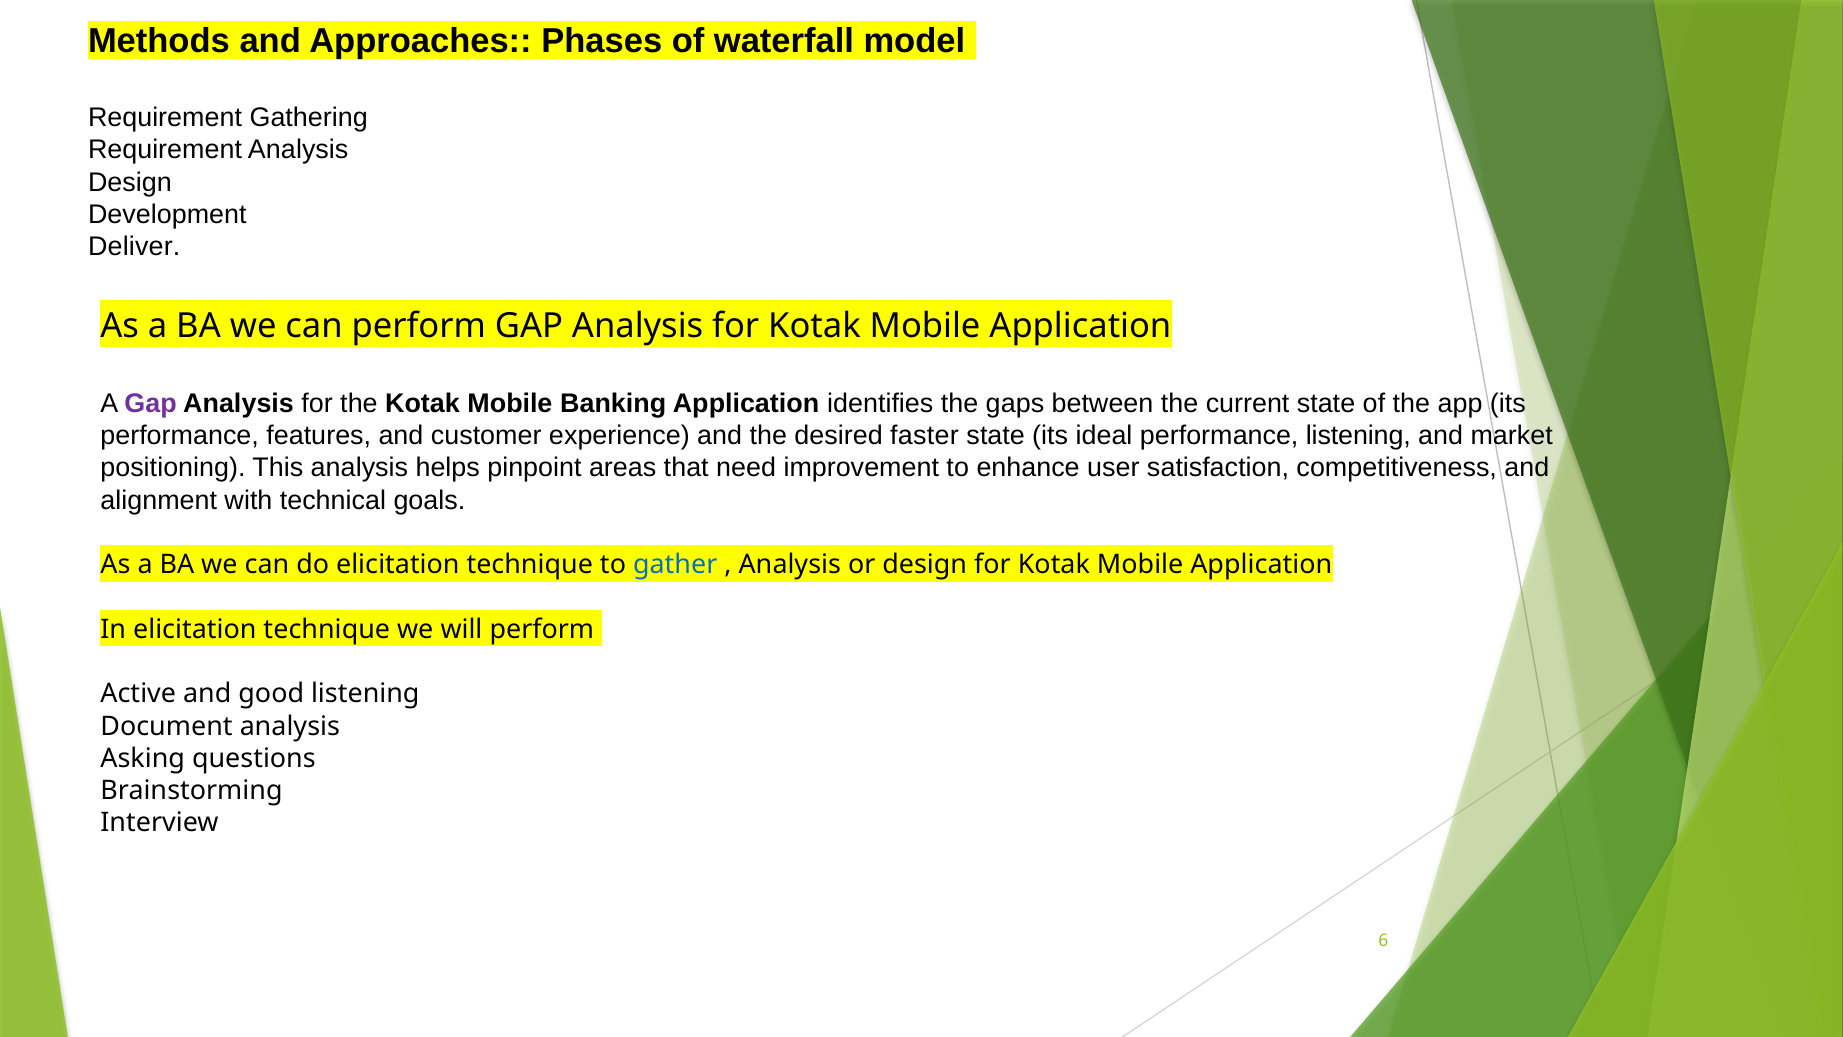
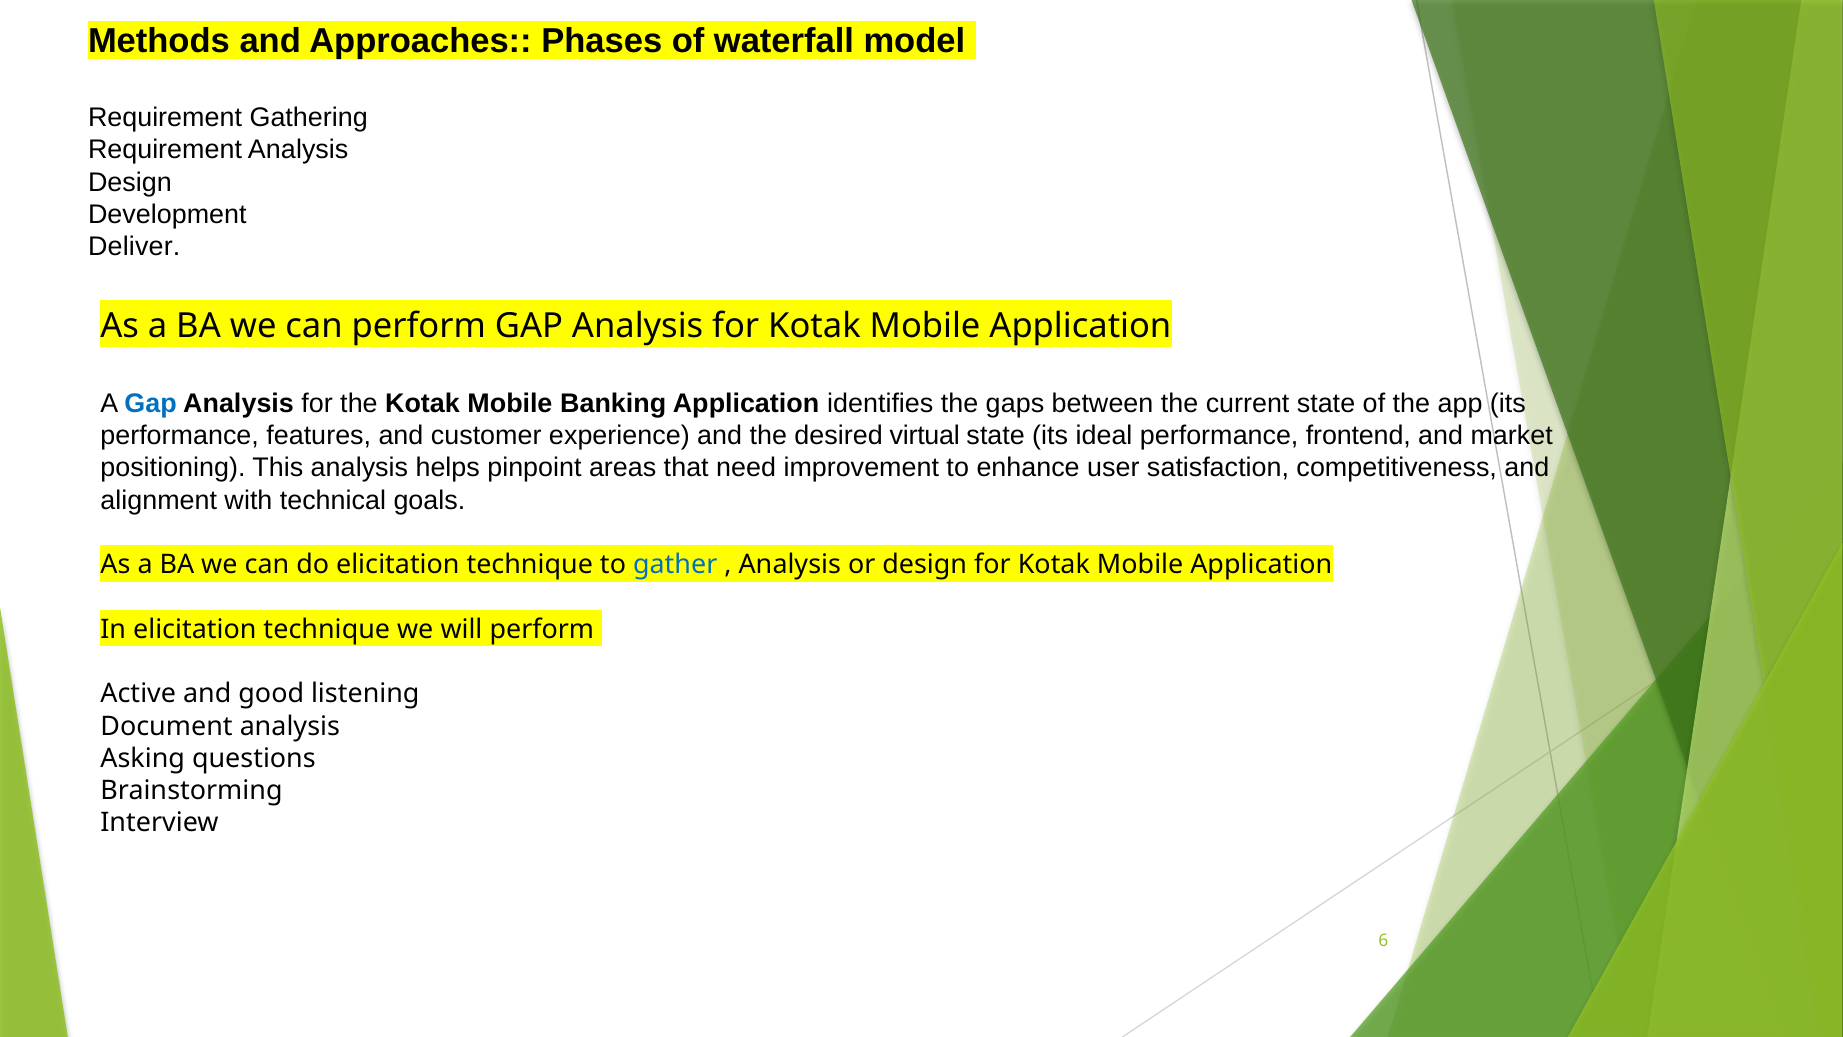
Gap at (151, 403) colour: purple -> blue
faster: faster -> virtual
performance listening: listening -> frontend
